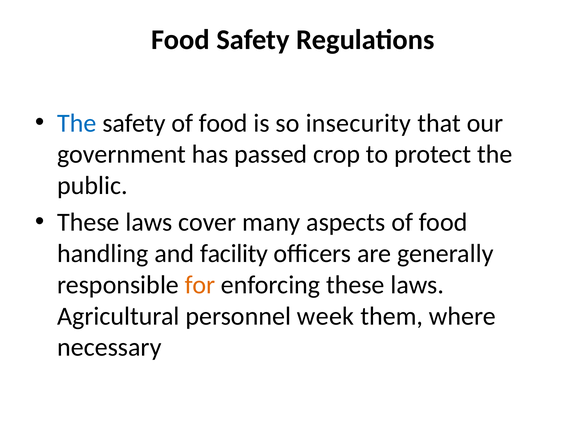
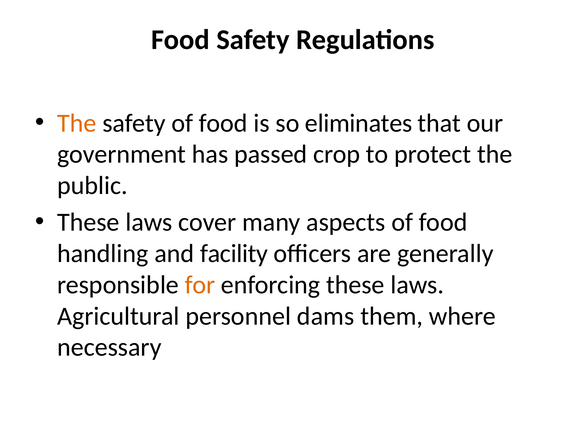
The at (77, 123) colour: blue -> orange
insecurity: insecurity -> eliminates
week: week -> dams
